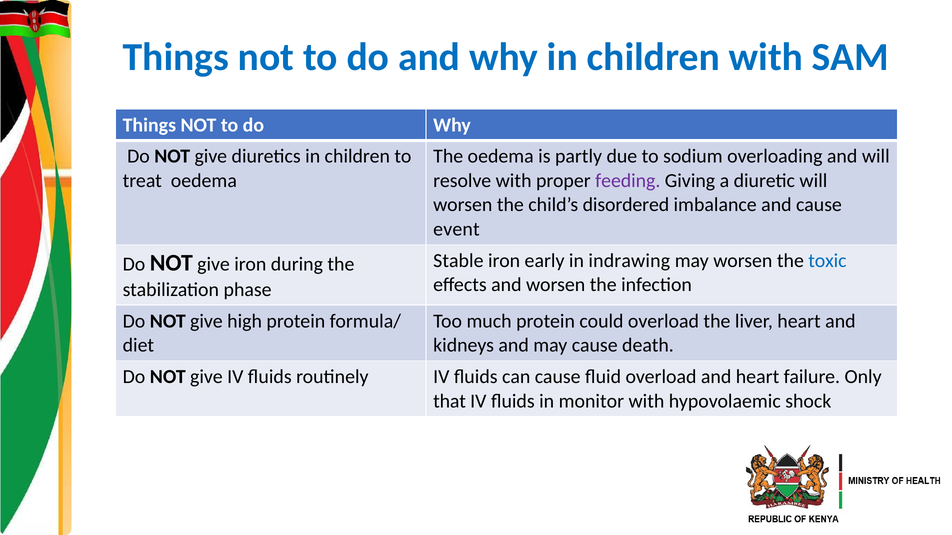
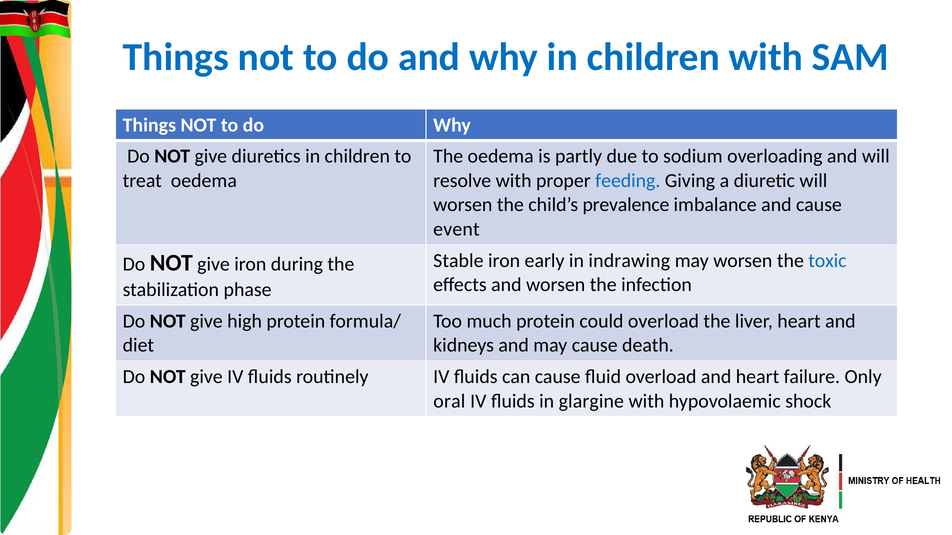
feeding colour: purple -> blue
disordered: disordered -> prevalence
that: that -> oral
monitor: monitor -> glargine
